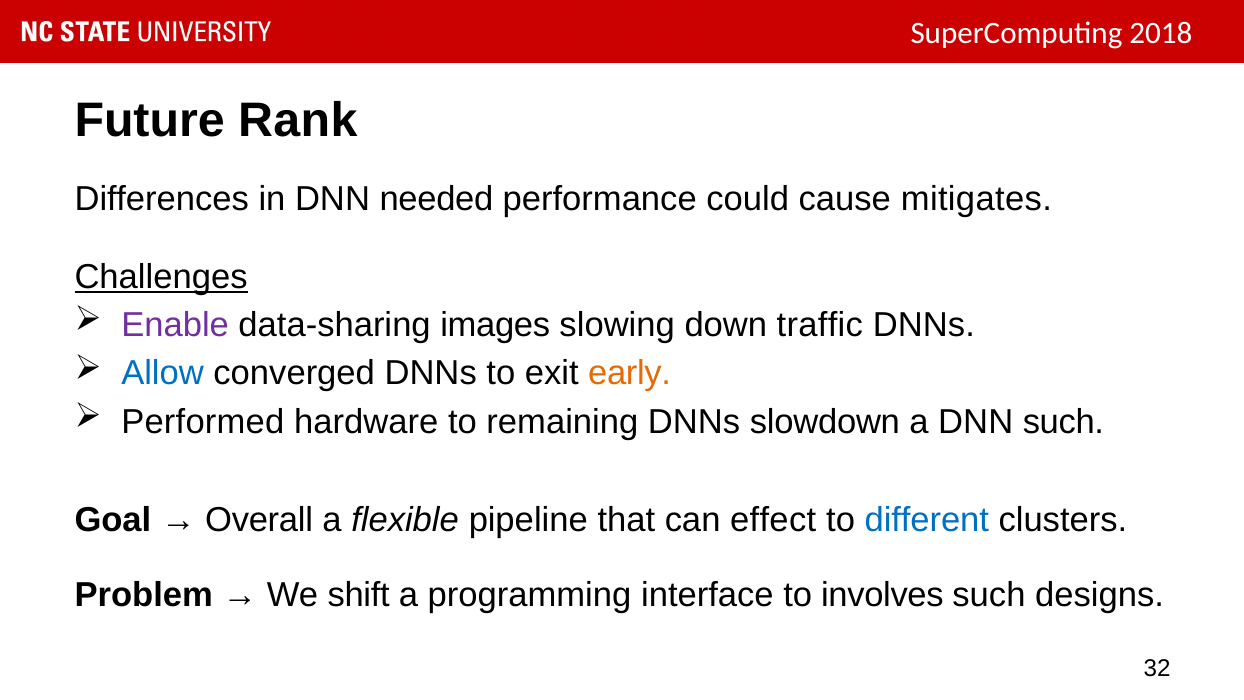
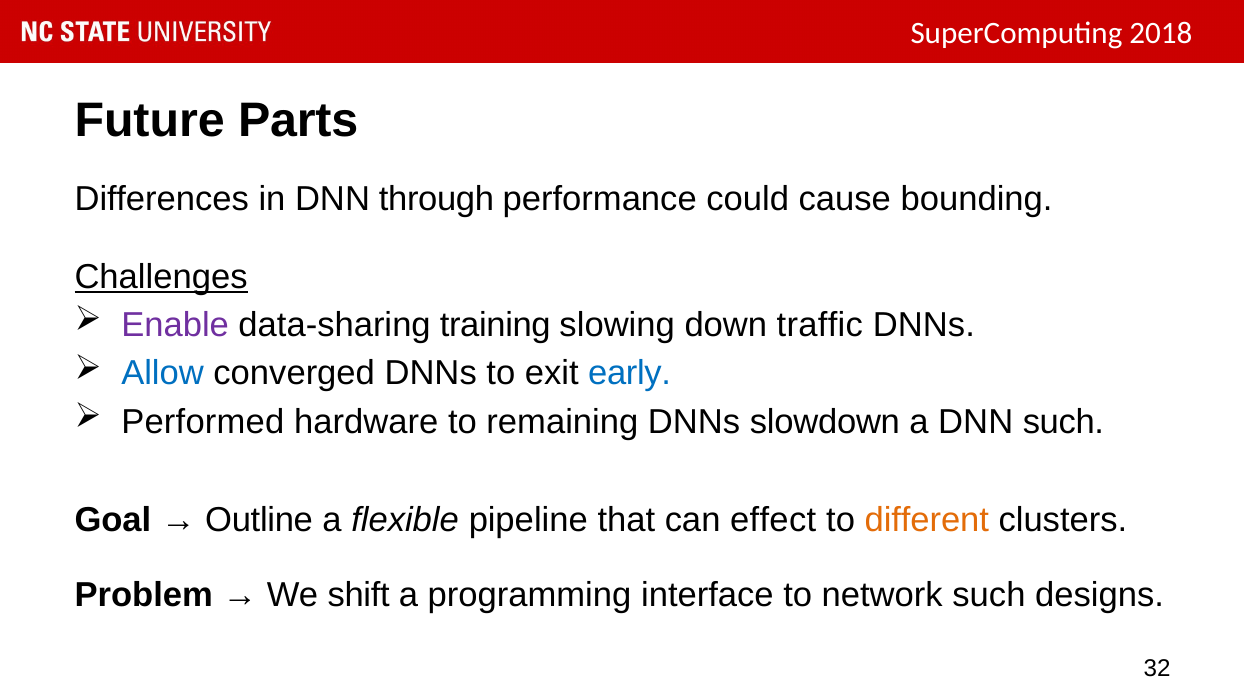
Rank: Rank -> Parts
needed: needed -> through
mitigates: mitigates -> bounding
images: images -> training
early colour: orange -> blue
Overall: Overall -> Outline
different colour: blue -> orange
involves: involves -> network
